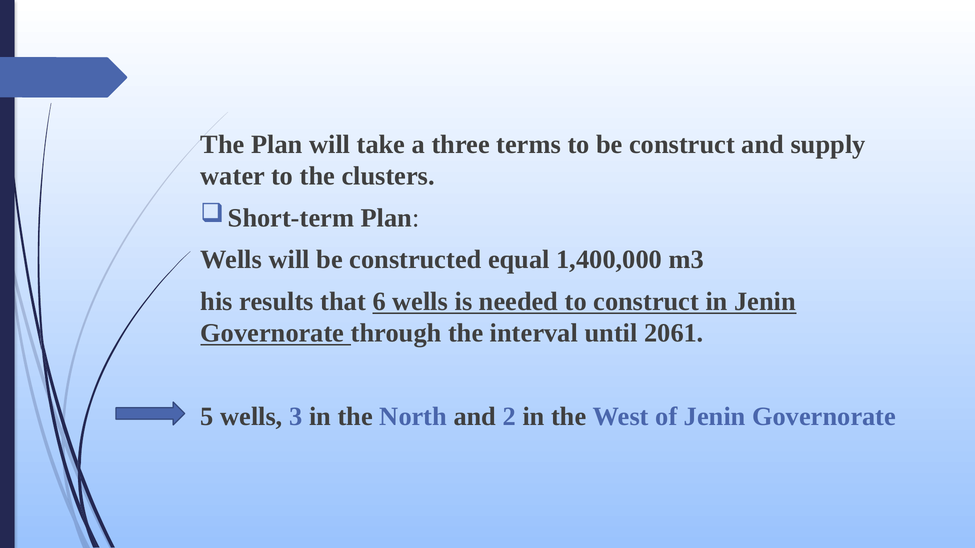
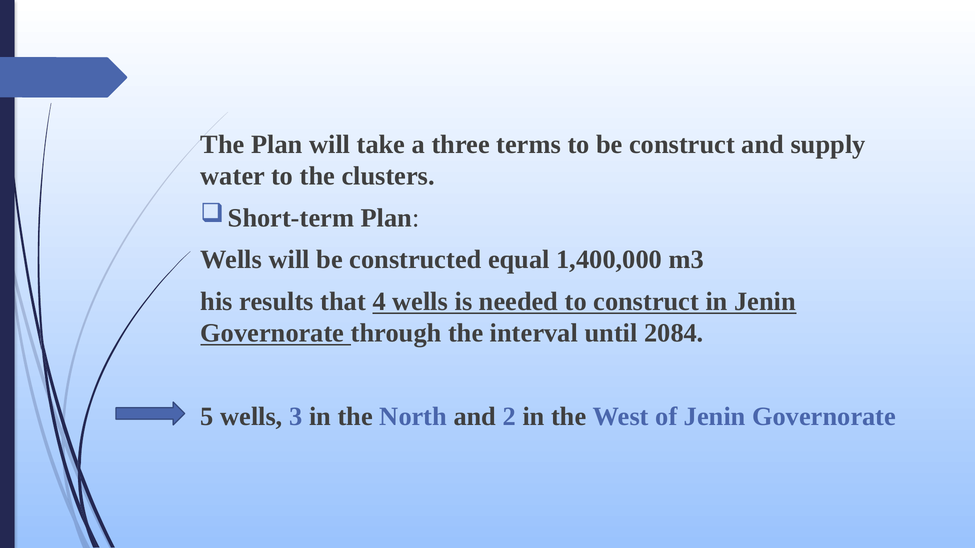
6: 6 -> 4
2061: 2061 -> 2084
